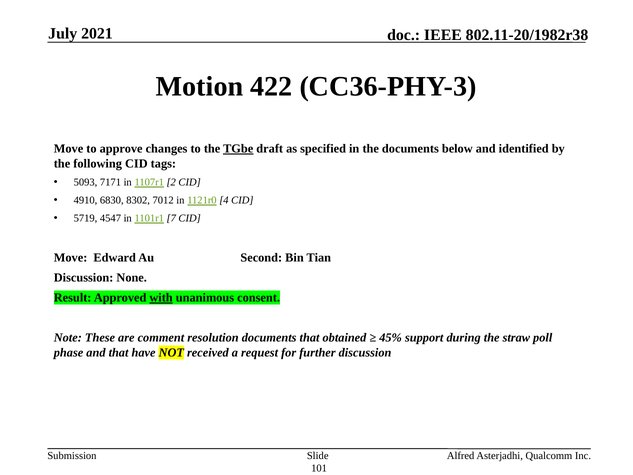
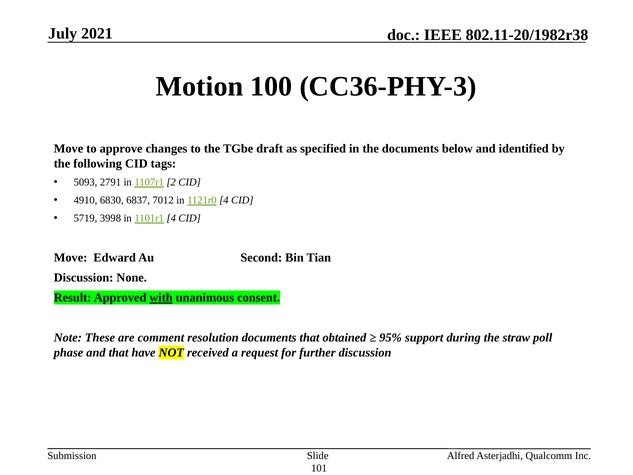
422: 422 -> 100
TGbe underline: present -> none
7171: 7171 -> 2791
8302: 8302 -> 6837
4547: 4547 -> 3998
1101r1 7: 7 -> 4
45%: 45% -> 95%
